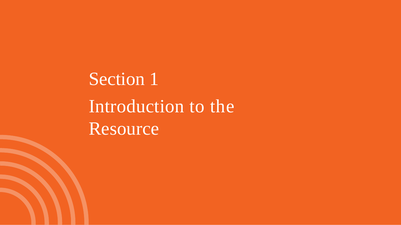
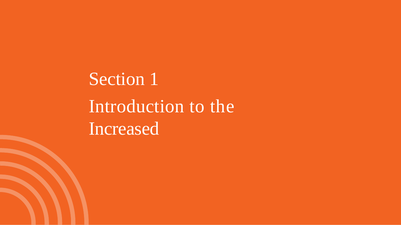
Resource: Resource -> Increased
